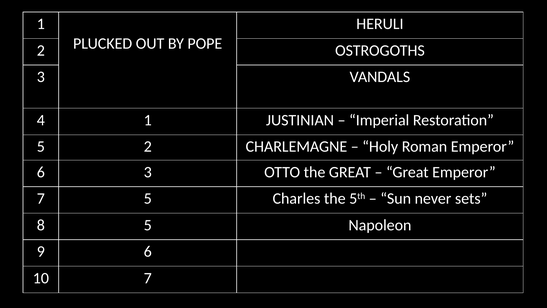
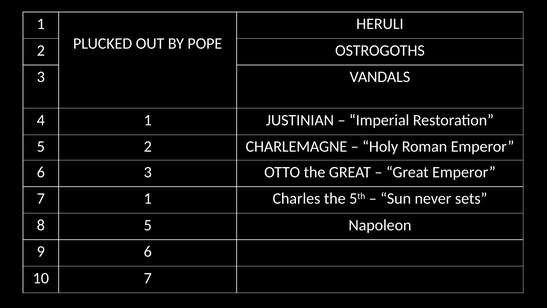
7 5: 5 -> 1
